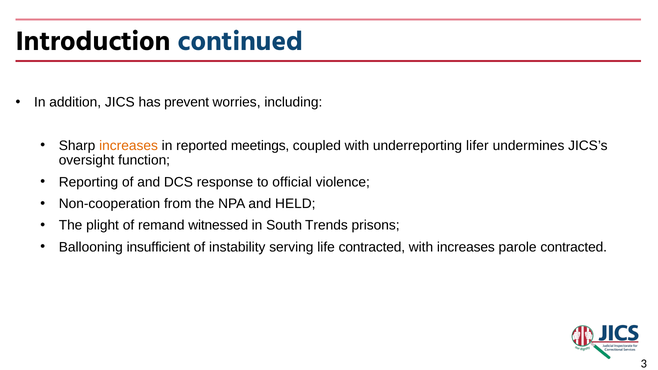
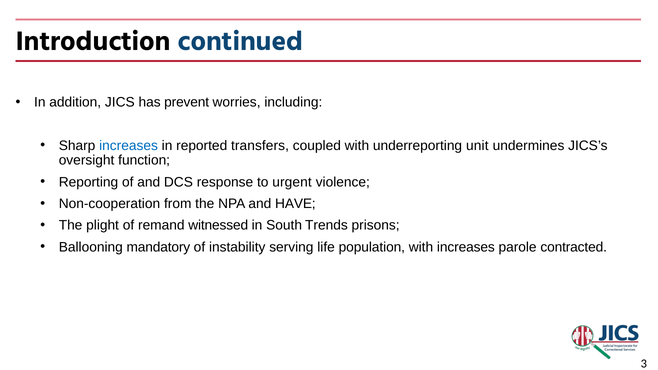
increases at (129, 146) colour: orange -> blue
meetings: meetings -> transfers
lifer: lifer -> unit
official: official -> urgent
HELD: HELD -> HAVE
insufficient: insufficient -> mandatory
life contracted: contracted -> population
